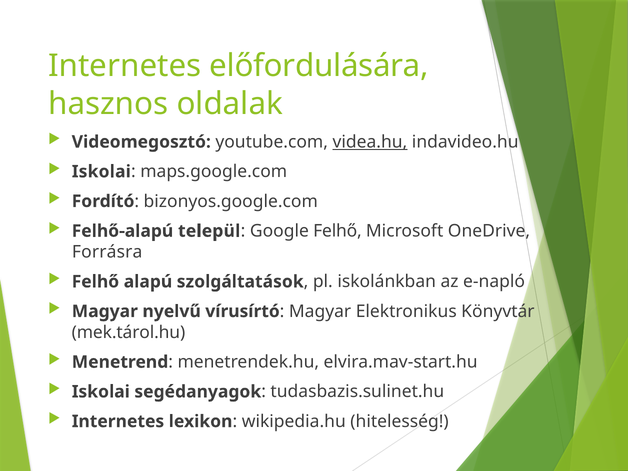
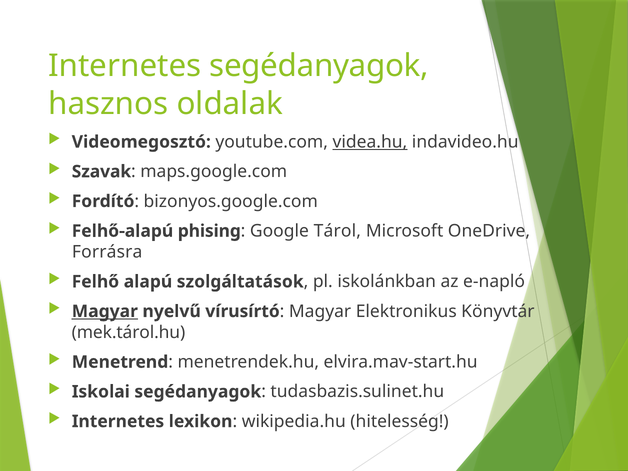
Internetes előfordulására: előfordulására -> segédanyagok
Iskolai at (101, 172): Iskolai -> Szavak
települ: települ -> phising
Google Felhő: Felhő -> Tárol
Magyar at (105, 311) underline: none -> present
